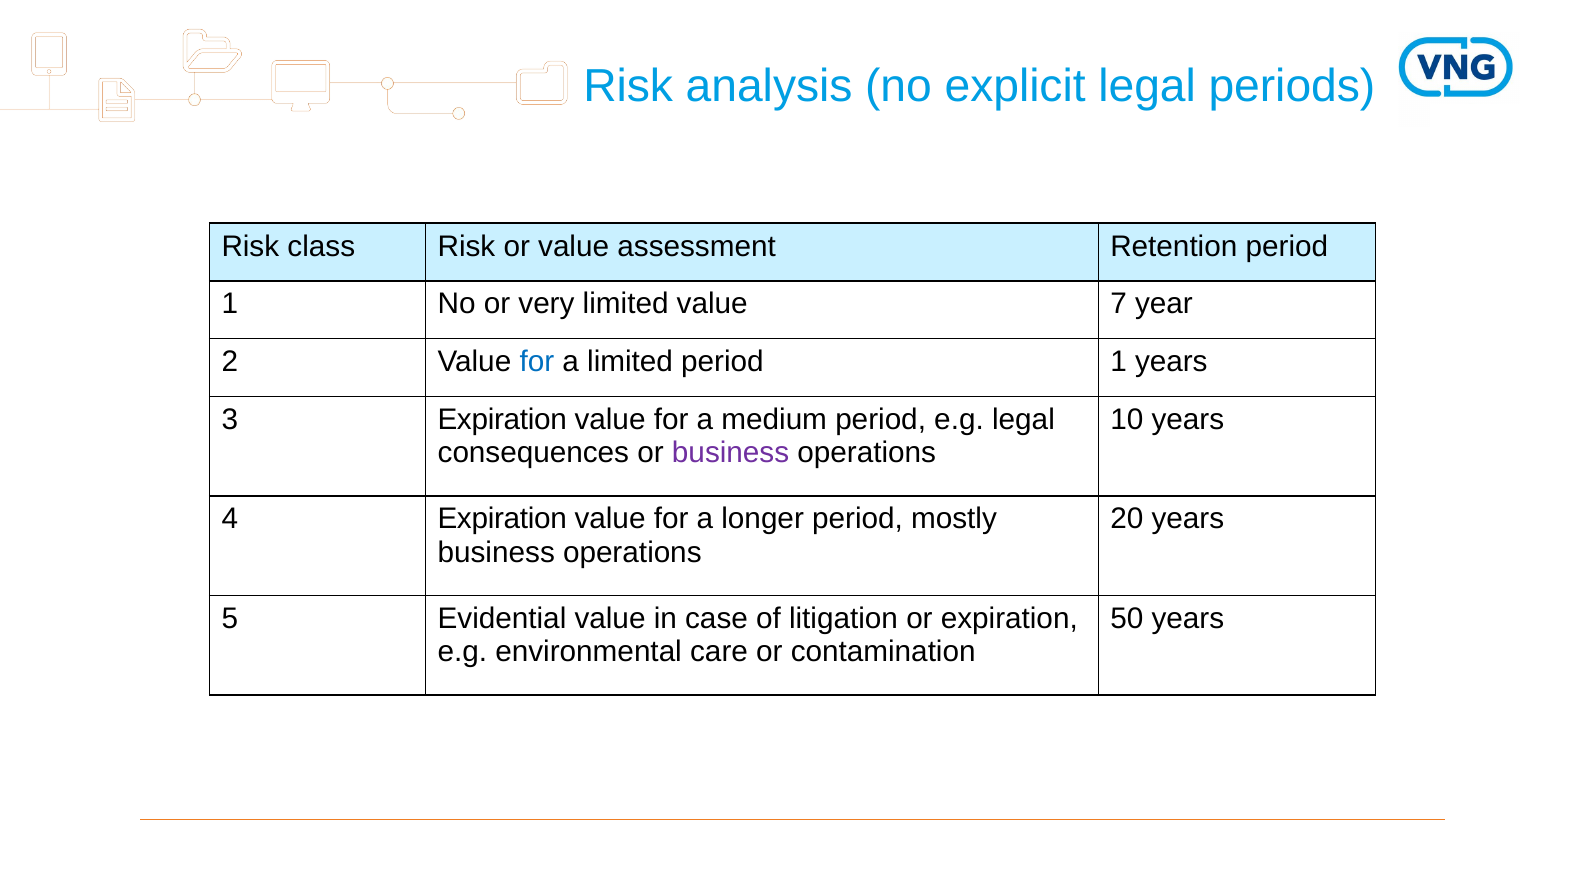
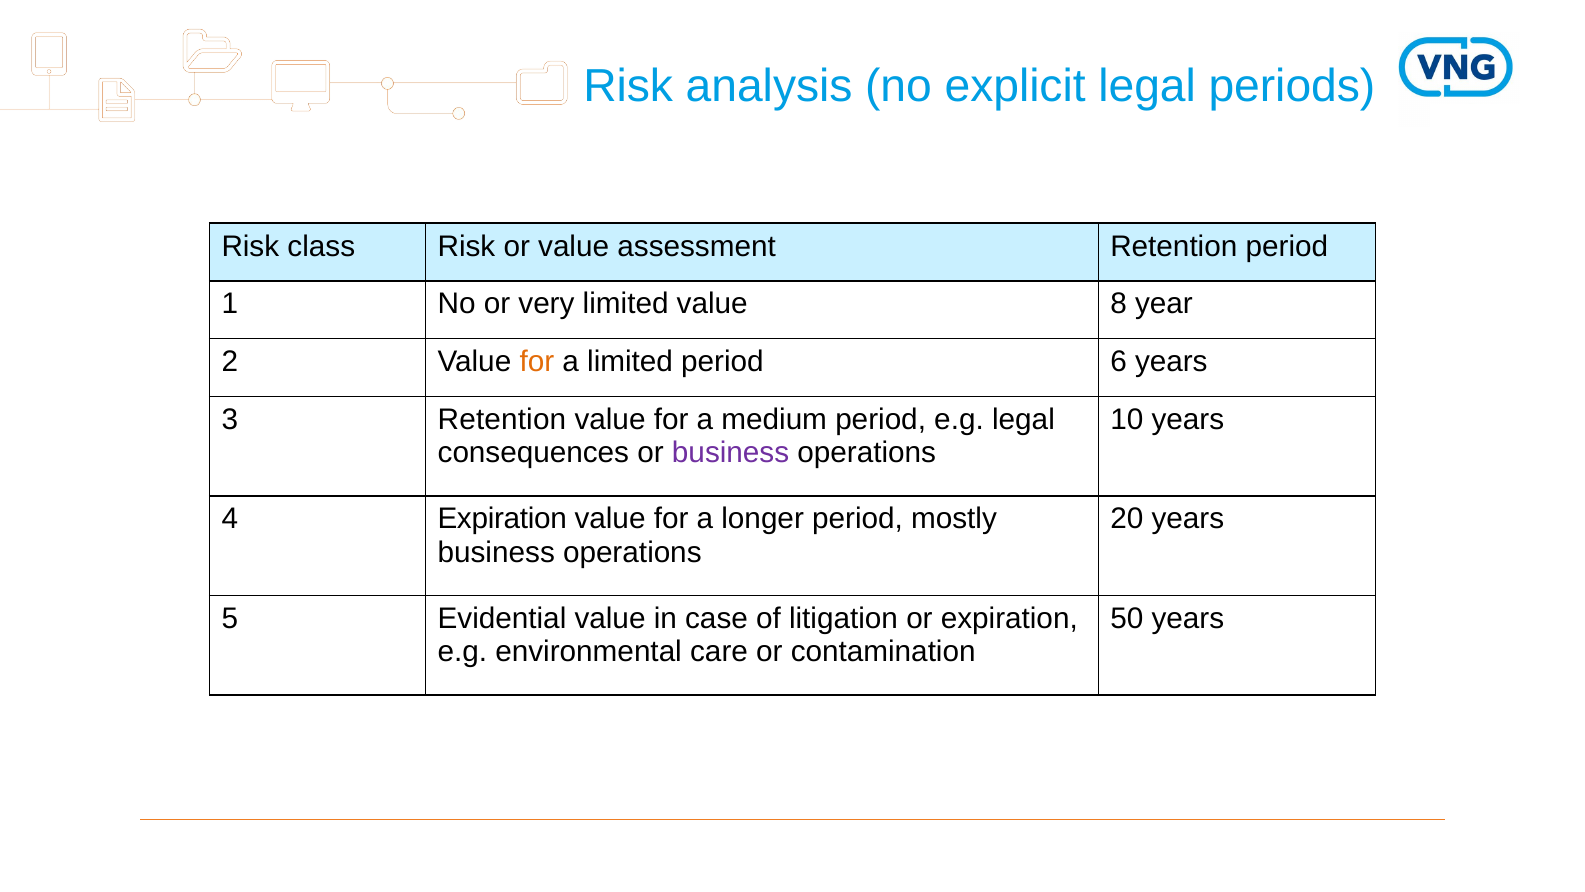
7: 7 -> 8
for at (537, 361) colour: blue -> orange
limited period 1: 1 -> 6
3 Expiration: Expiration -> Retention
